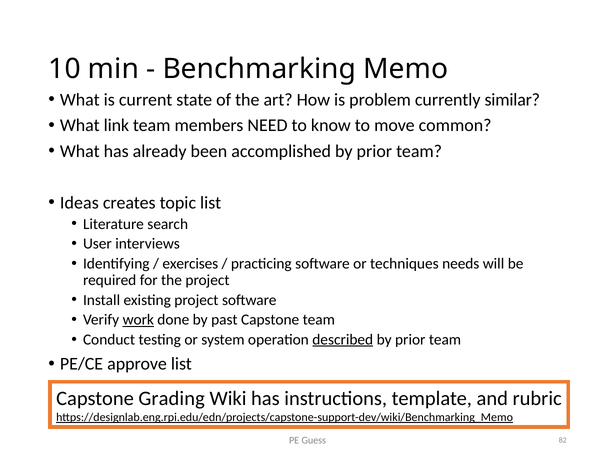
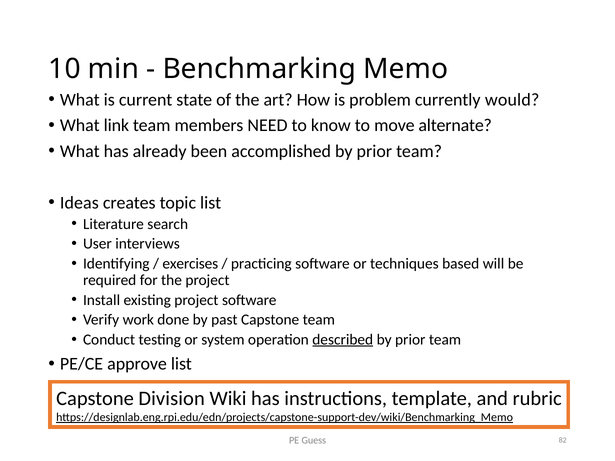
similar: similar -> would
common: common -> alternate
needs: needs -> based
work underline: present -> none
Grading: Grading -> Division
